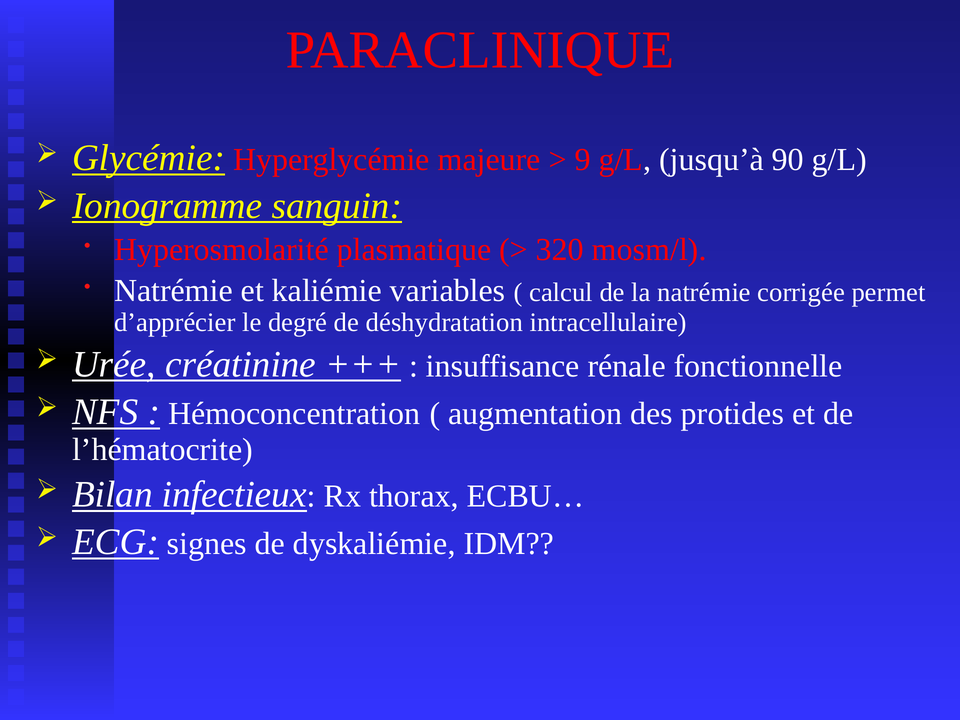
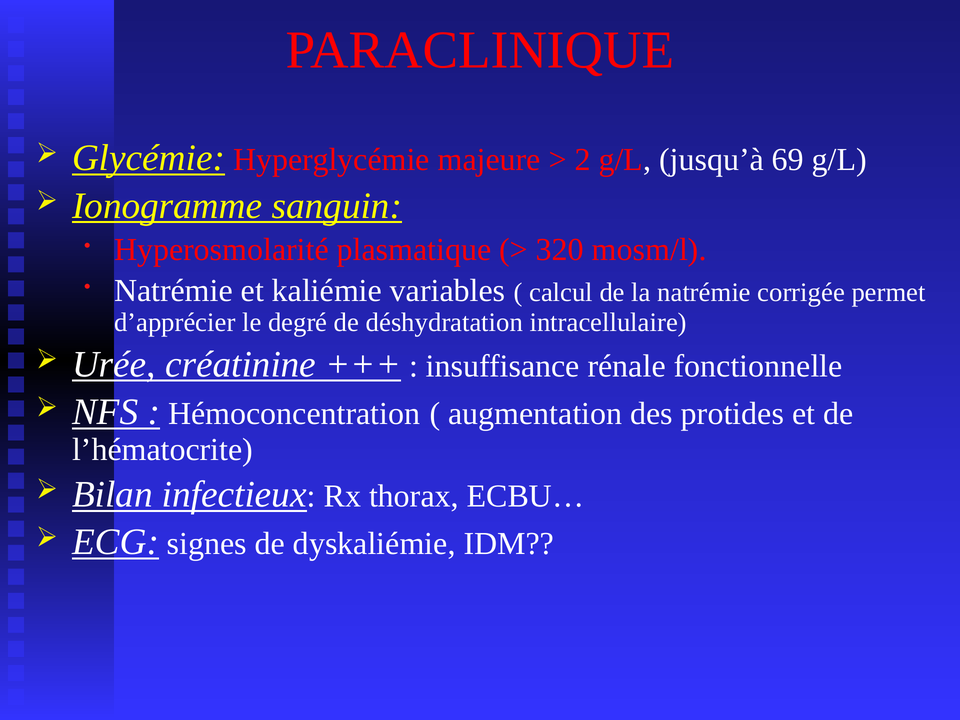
9: 9 -> 2
90: 90 -> 69
